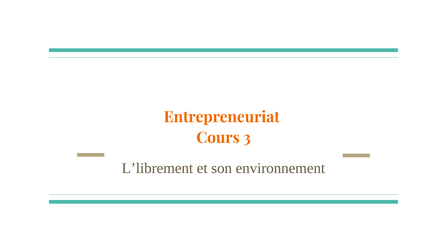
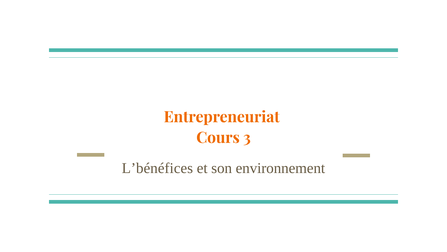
L’librement: L’librement -> L’bénéfices
